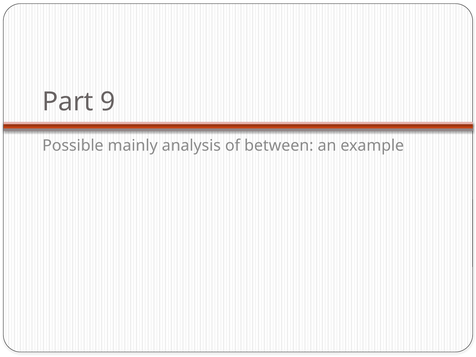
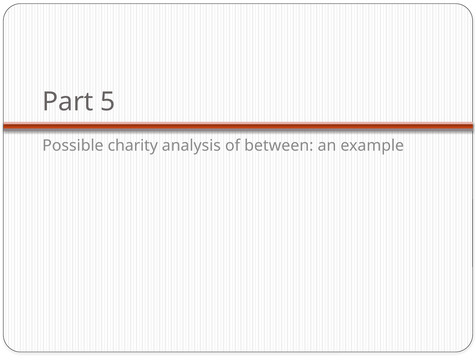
9: 9 -> 5
mainly: mainly -> charity
